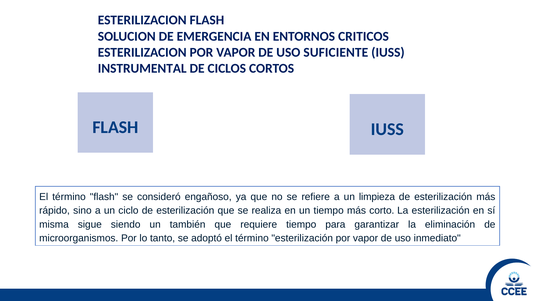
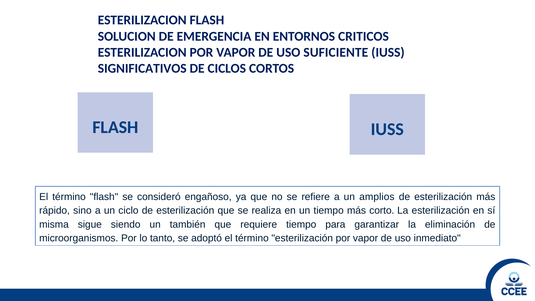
INSTRUMENTAL: INSTRUMENTAL -> SIGNIFICATIVOS
limpieza: limpieza -> amplios
